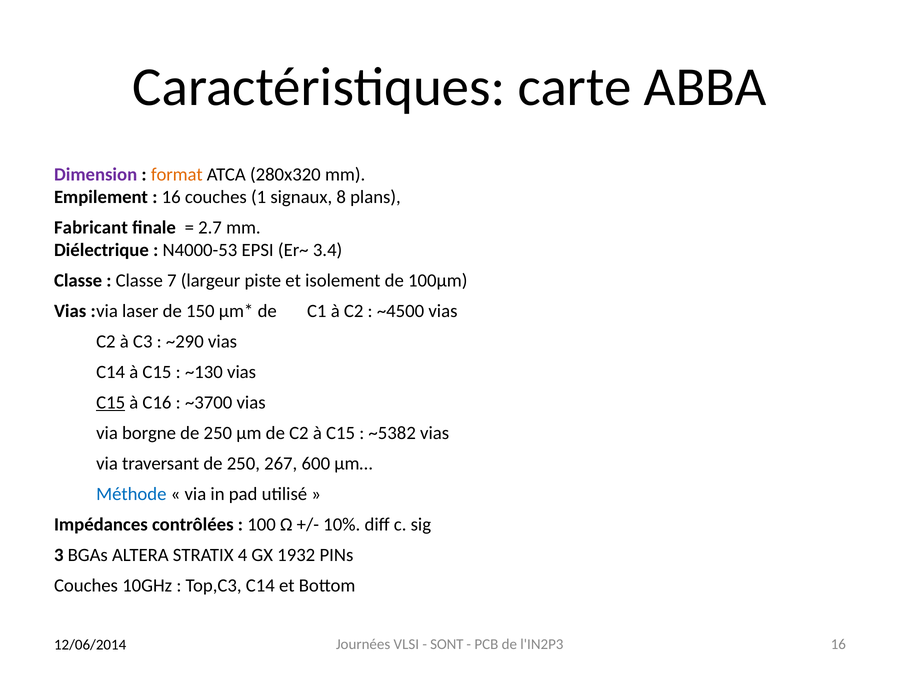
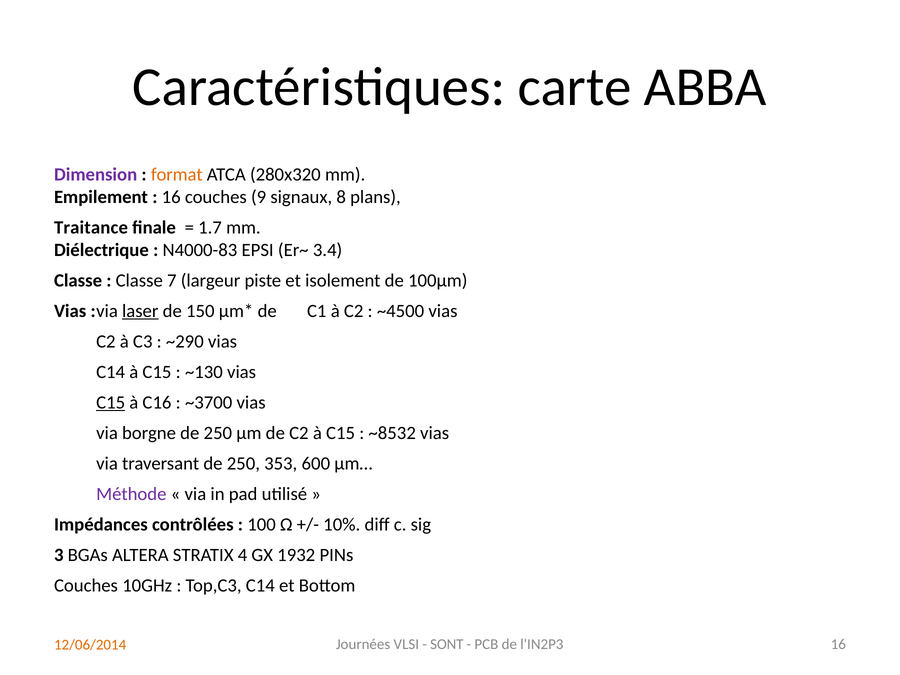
1: 1 -> 9
Fabricant: Fabricant -> Traitance
2.7: 2.7 -> 1.7
N4000-53: N4000-53 -> N4000-83
laser underline: none -> present
~5382: ~5382 -> ~8532
267: 267 -> 353
Méthode colour: blue -> purple
12/06/2014 colour: black -> orange
